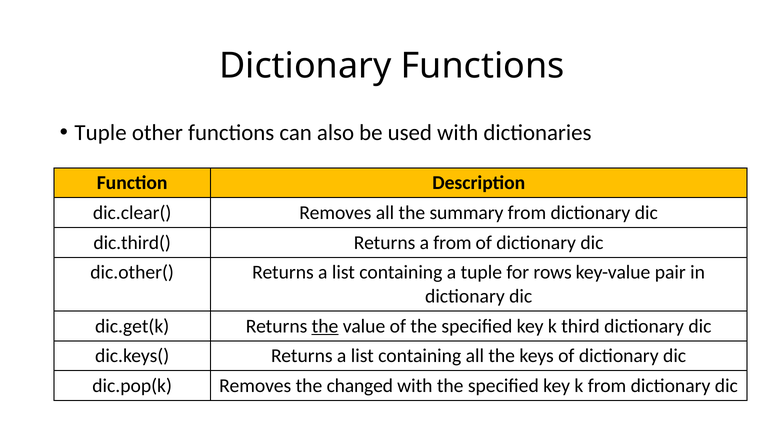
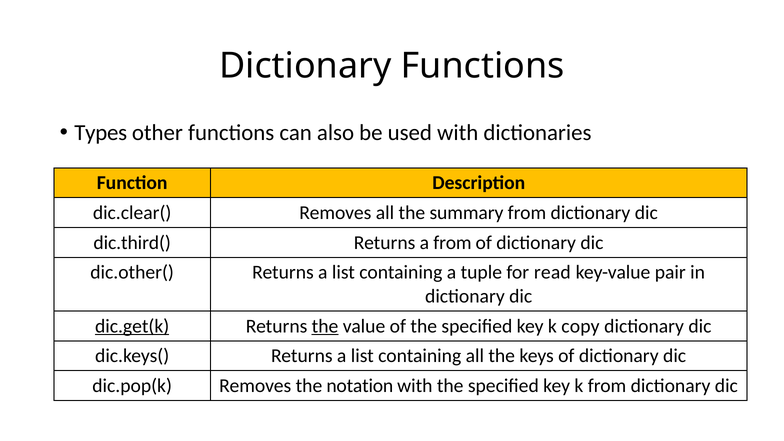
Tuple at (101, 133): Tuple -> Types
rows: rows -> read
dic.get(k underline: none -> present
third: third -> copy
changed: changed -> notation
